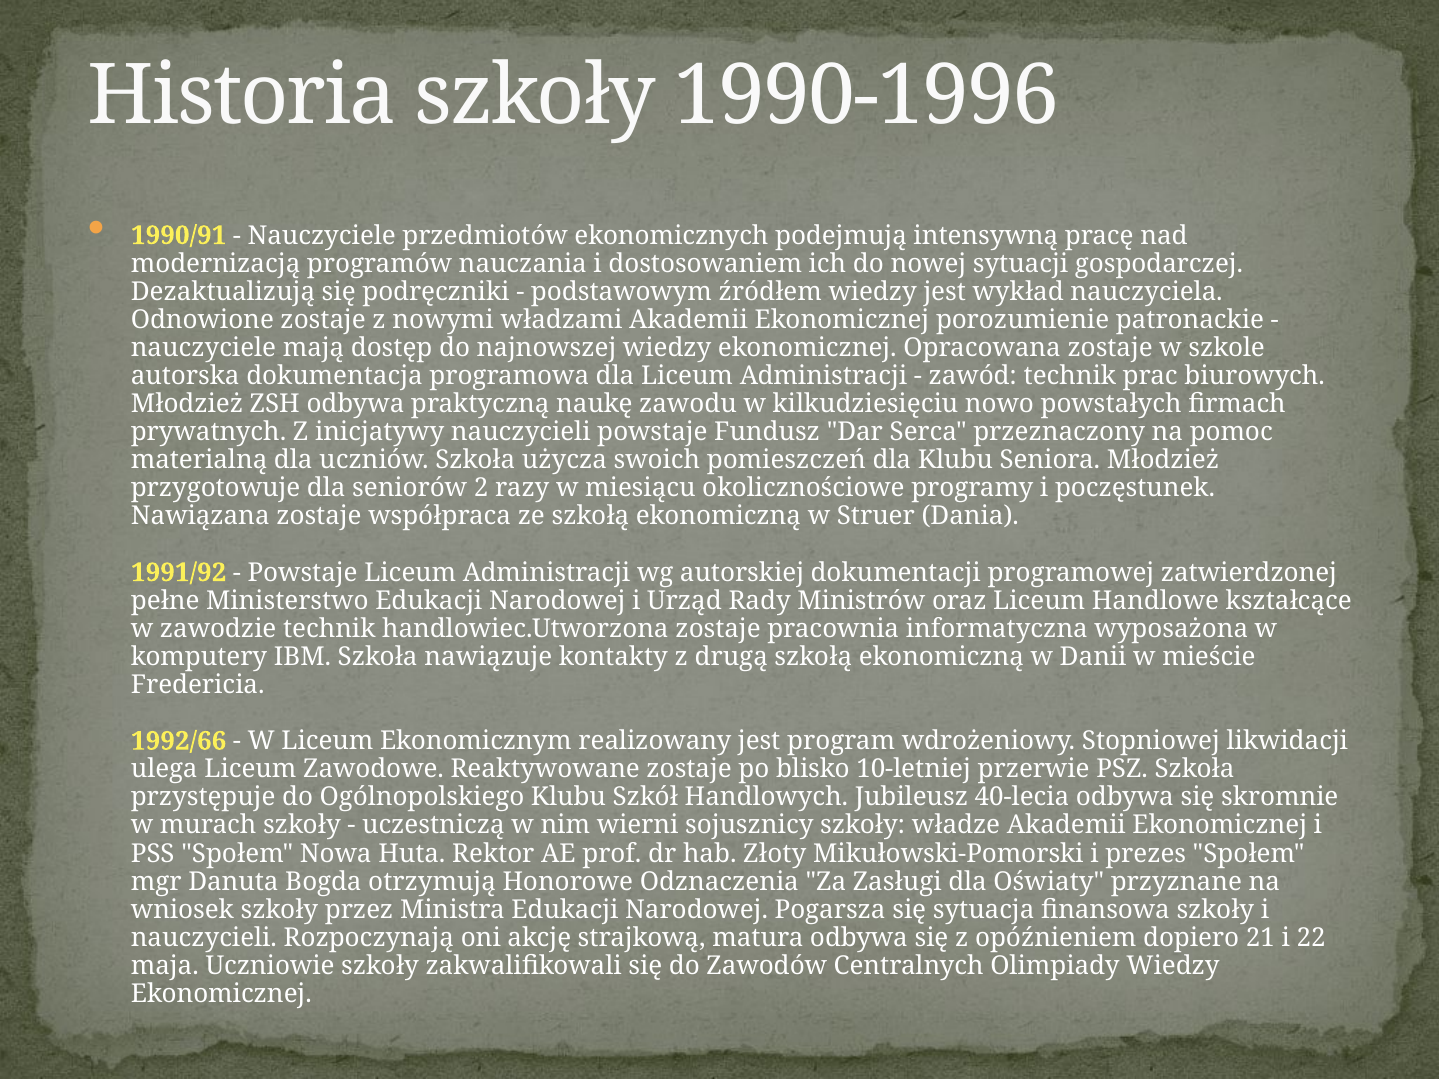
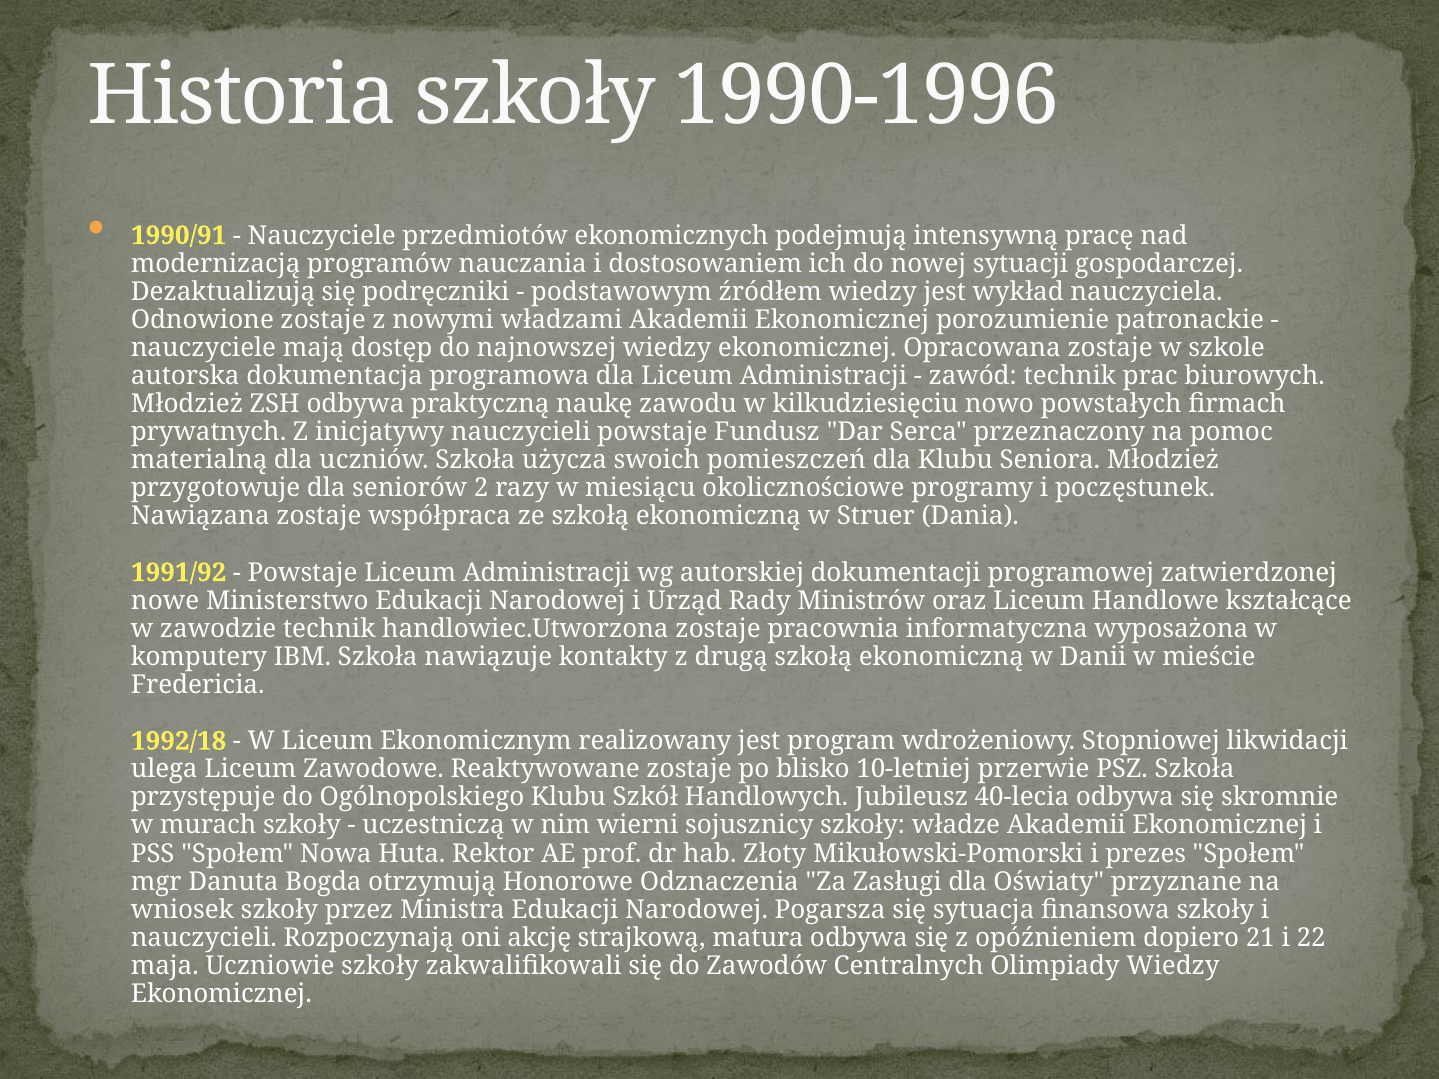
pełne: pełne -> nowe
1992/66: 1992/66 -> 1992/18
